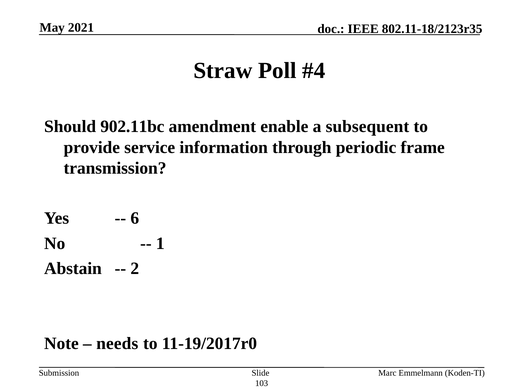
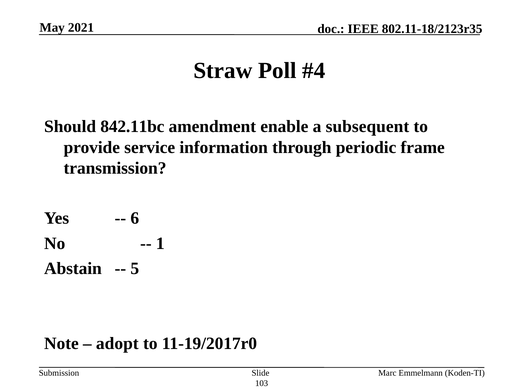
902.11bc: 902.11bc -> 842.11bc
2: 2 -> 5
needs: needs -> adopt
